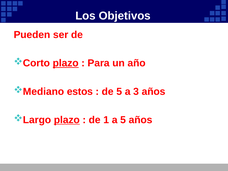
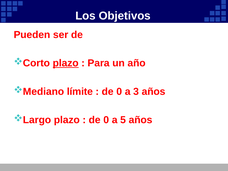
estos: estos -> límite
5 at (119, 92): 5 -> 0
plazo at (67, 120) underline: present -> none
1 at (106, 120): 1 -> 0
